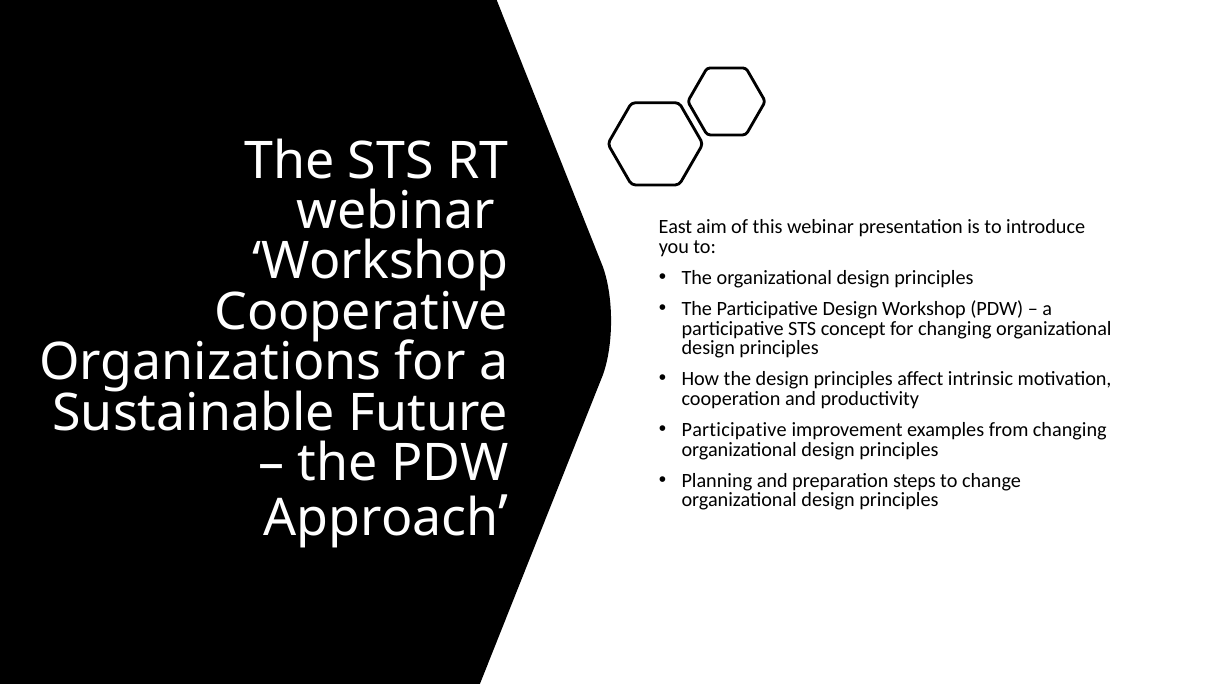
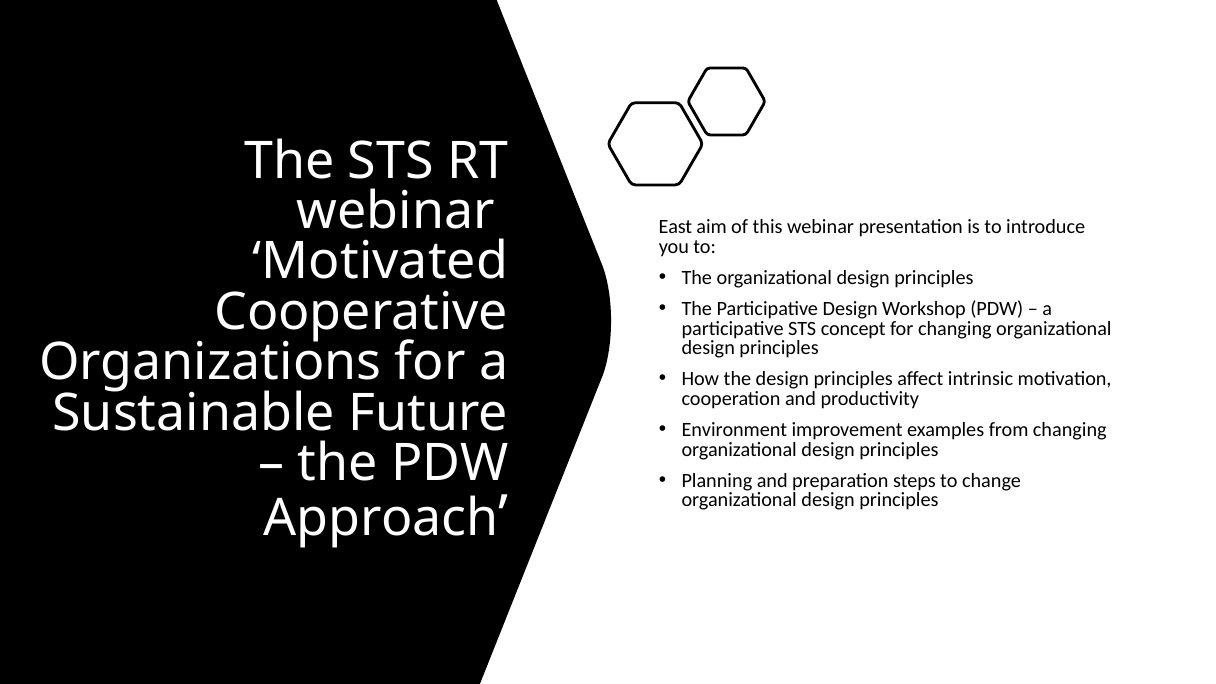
Workshop at (380, 262): Workshop -> Motivated
Participative at (734, 430): Participative -> Environment
